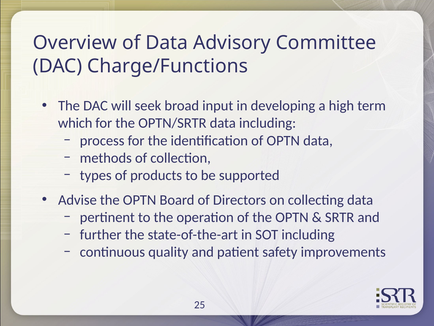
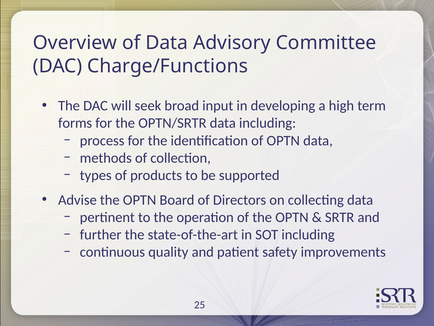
which: which -> forms
